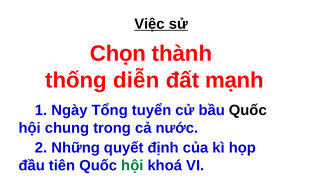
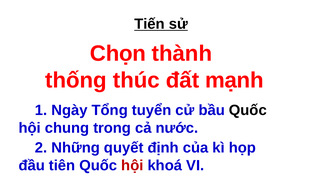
Việc: Việc -> Tiến
diễn: diễn -> thúc
hội at (132, 165) colour: green -> red
